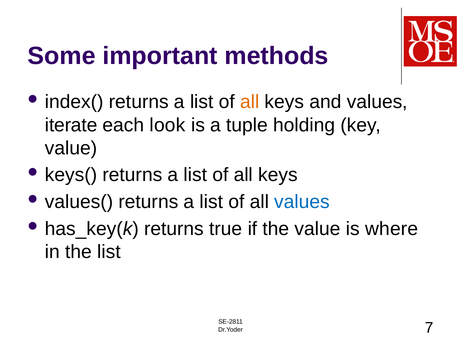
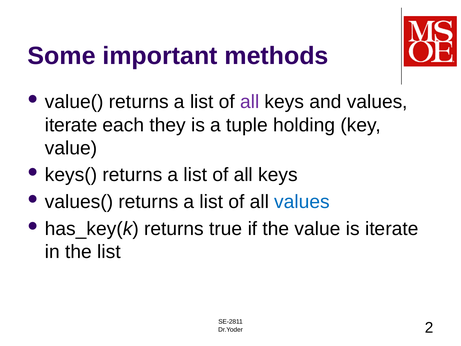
index(: index( -> value(
all at (250, 102) colour: orange -> purple
look: look -> they
is where: where -> iterate
7: 7 -> 2
